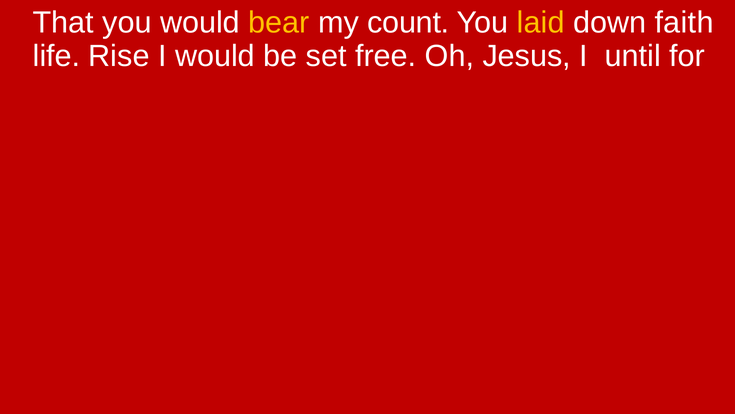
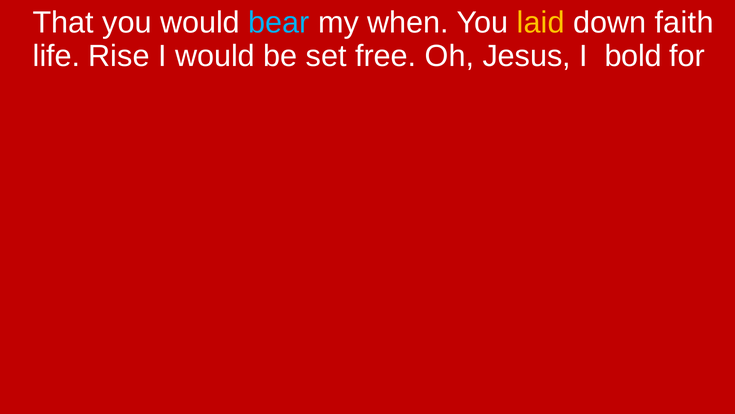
bear colour: yellow -> light blue
count: count -> when
until: until -> bold
